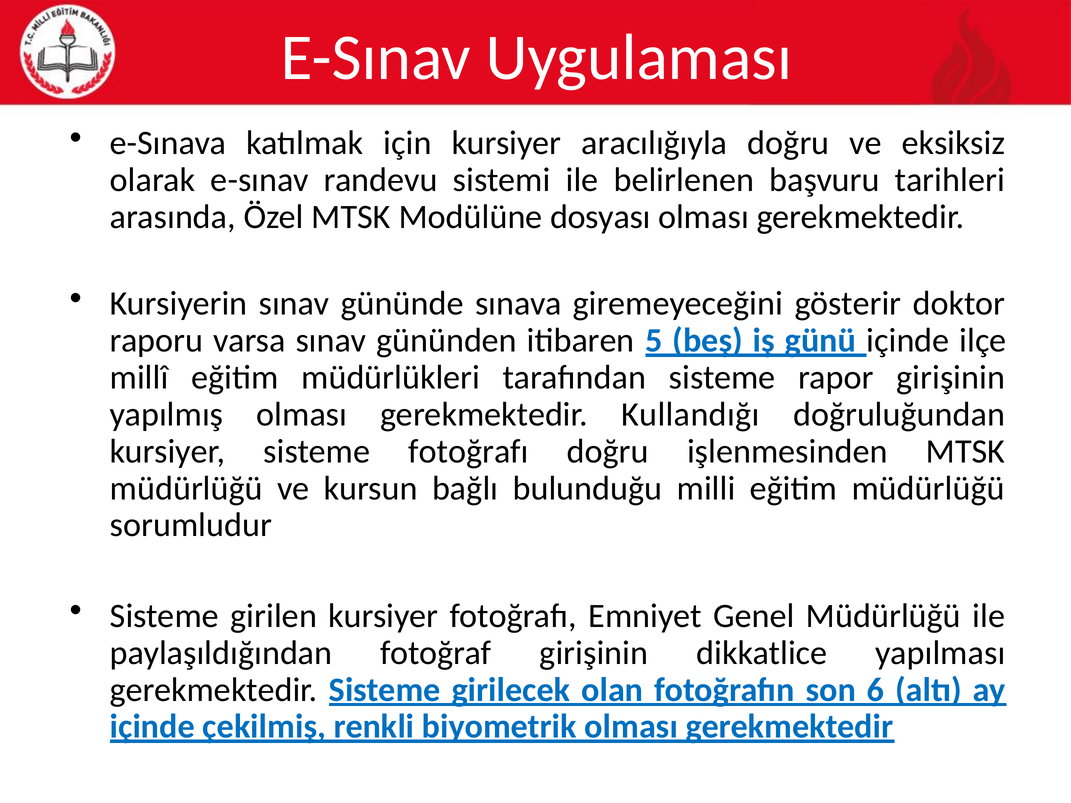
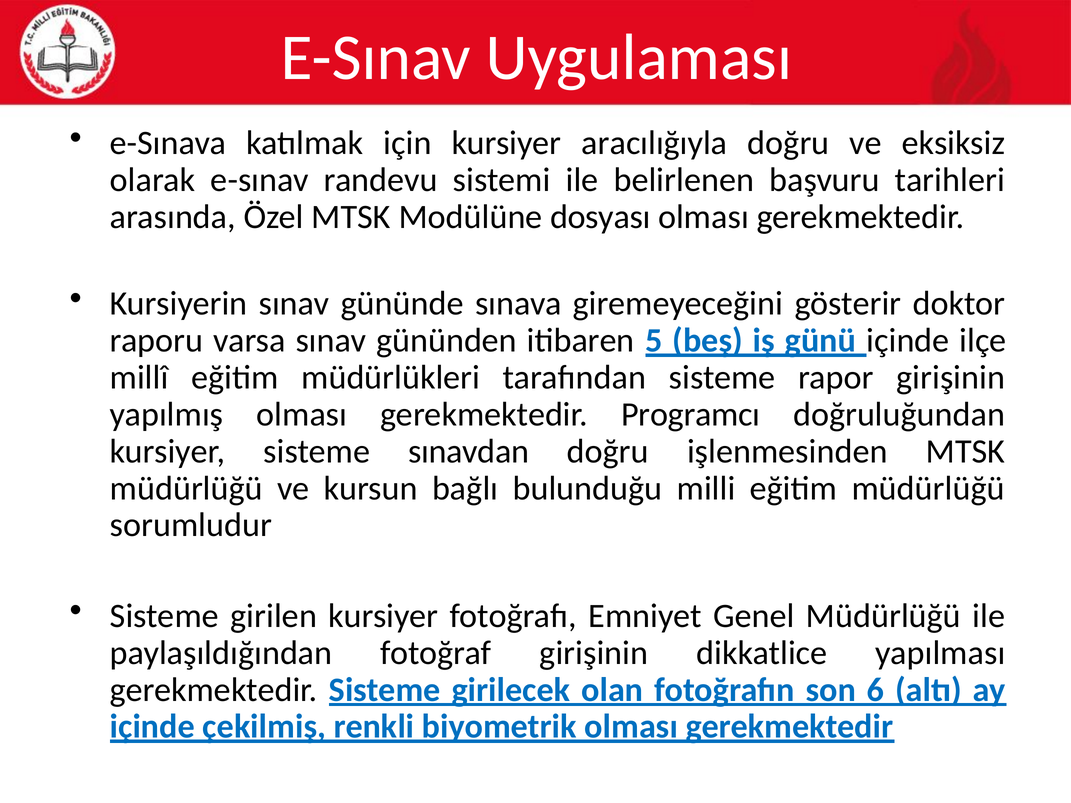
Kullandığı: Kullandığı -> Programcı
sisteme fotoğrafı: fotoğrafı -> sınavdan
